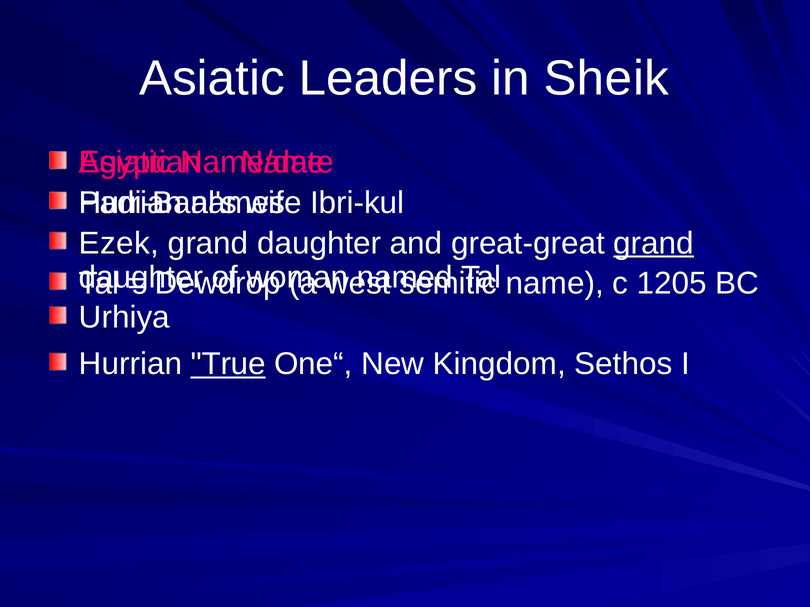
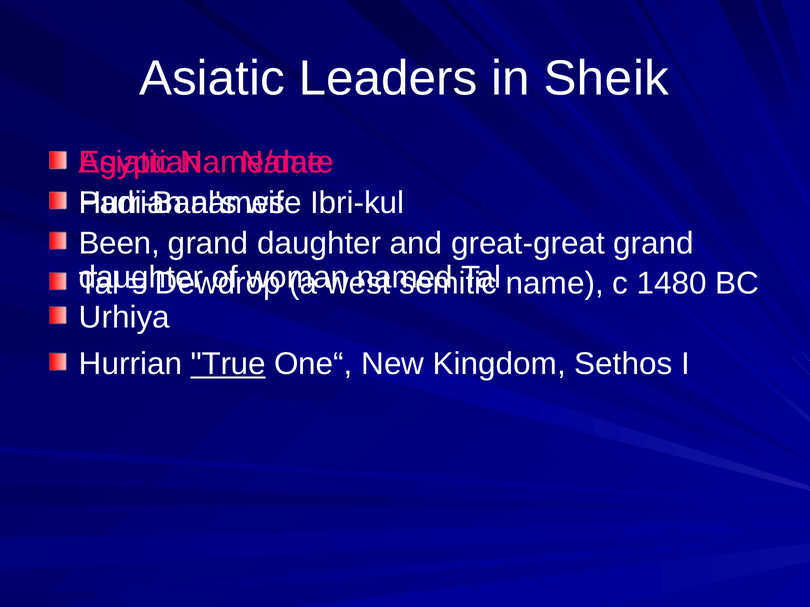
Ezek: Ezek -> Been
grand at (654, 243) underline: present -> none
1205: 1205 -> 1480
